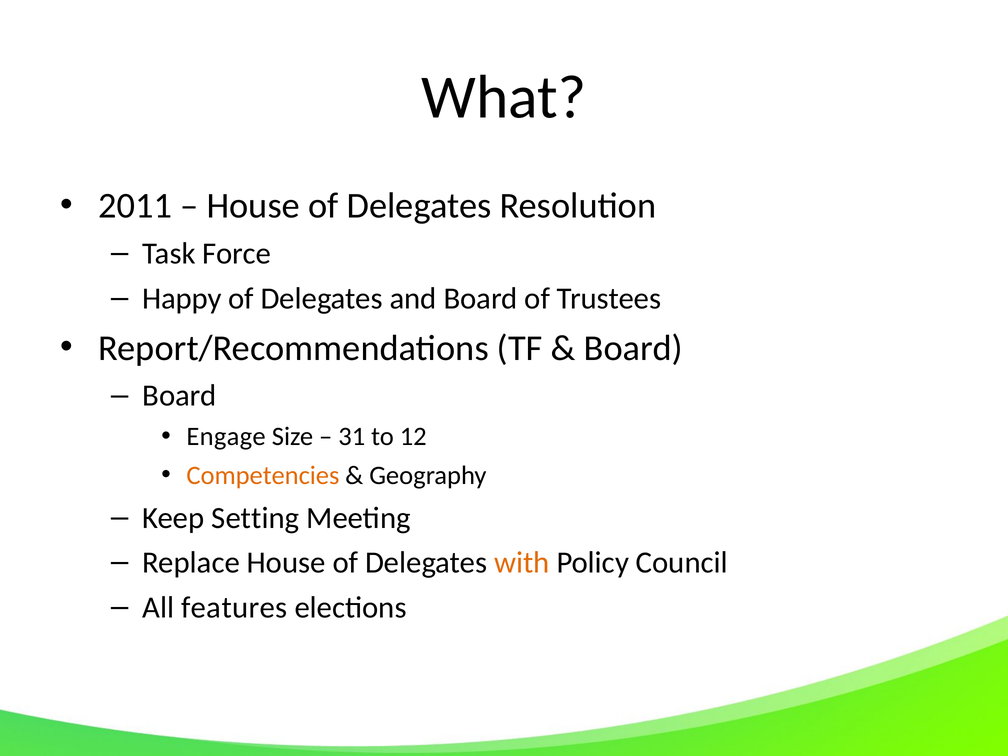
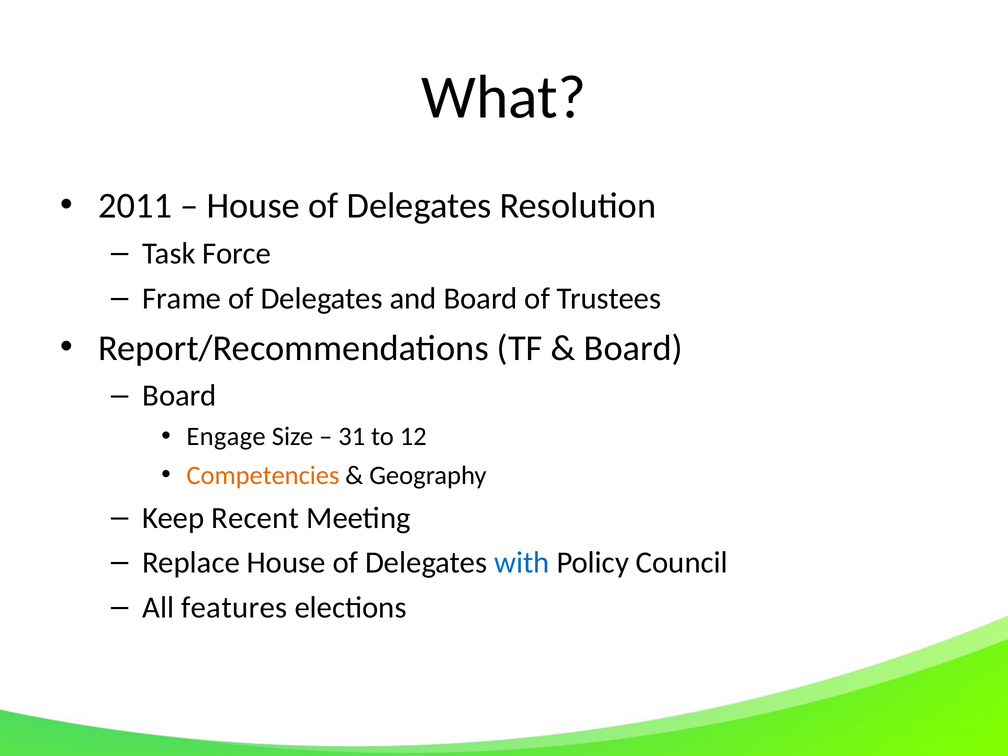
Happy: Happy -> Frame
Setting: Setting -> Recent
with colour: orange -> blue
